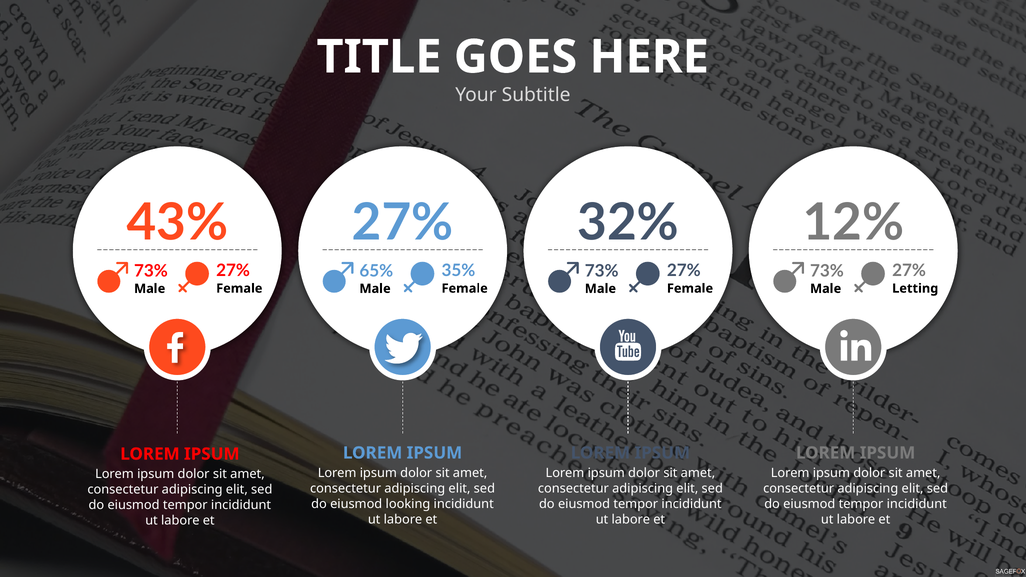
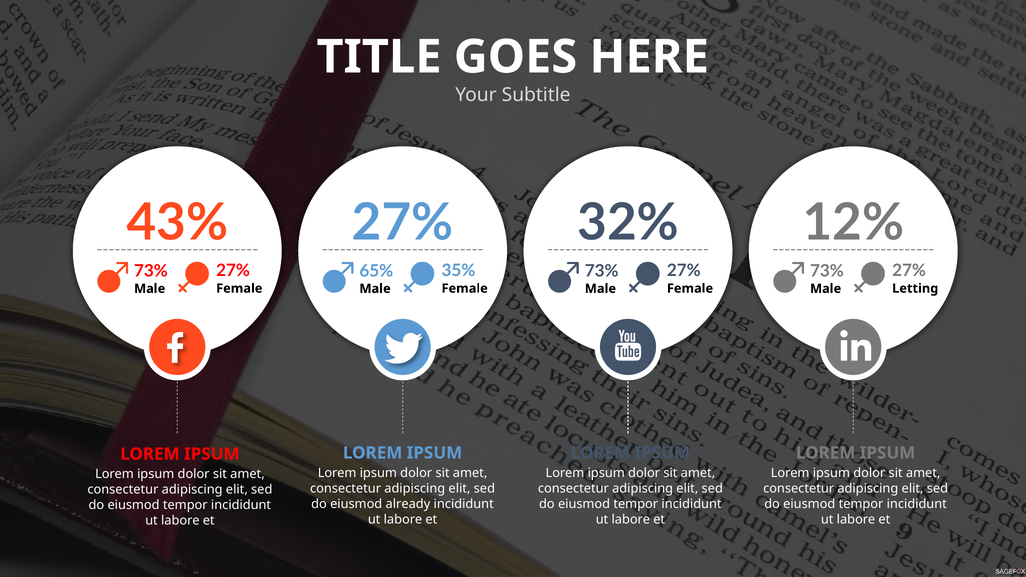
looking: looking -> already
